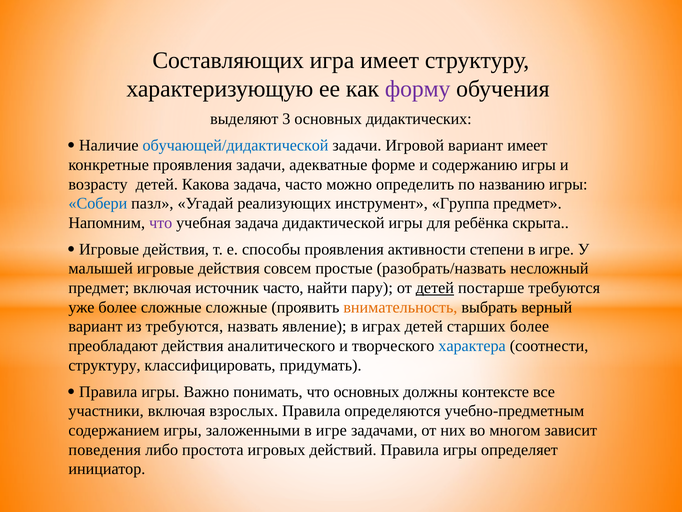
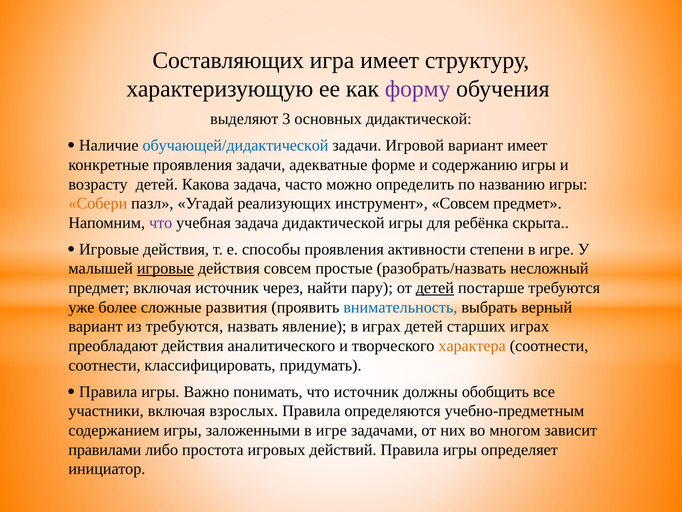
основных дидактических: дидактических -> дидактической
Собери colour: blue -> orange
инструмент Группа: Группа -> Совсем
игровые at (165, 268) underline: none -> present
источник часто: часто -> через
сложные сложные: сложные -> развития
внимательность colour: orange -> blue
старших более: более -> играх
характера colour: blue -> orange
структуру at (105, 365): структуру -> соотнести
что основных: основных -> источник
контексте: контексте -> обобщить
поведения: поведения -> правилами
